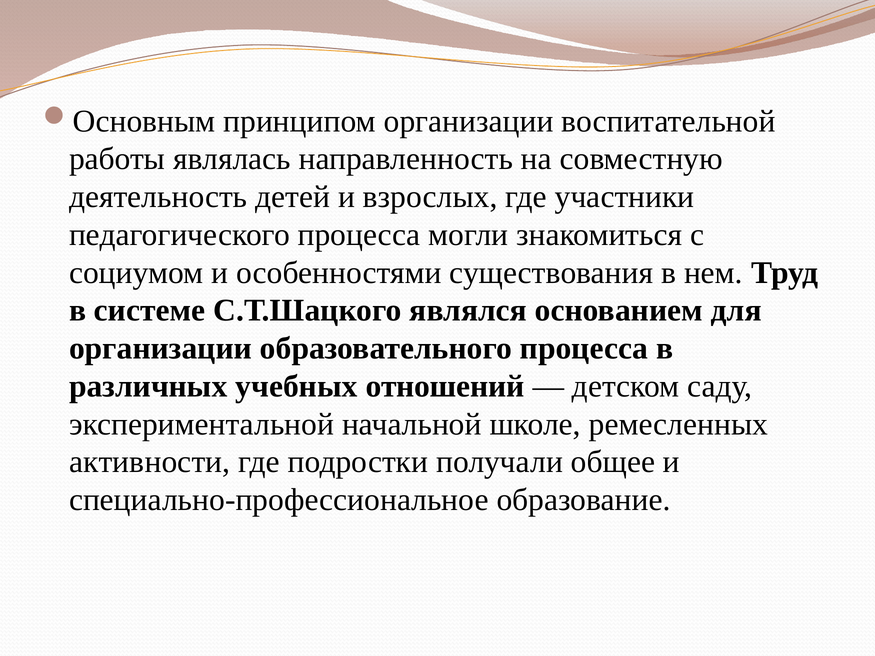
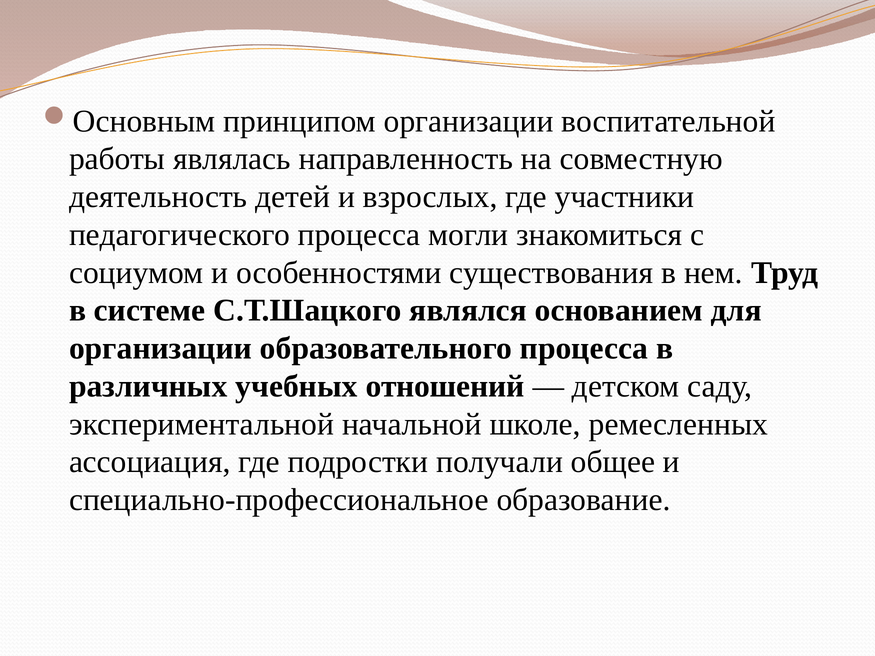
активности: активности -> ассоциация
